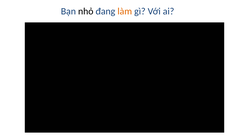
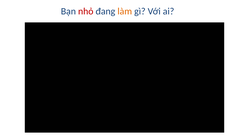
nhỏ colour: black -> red
